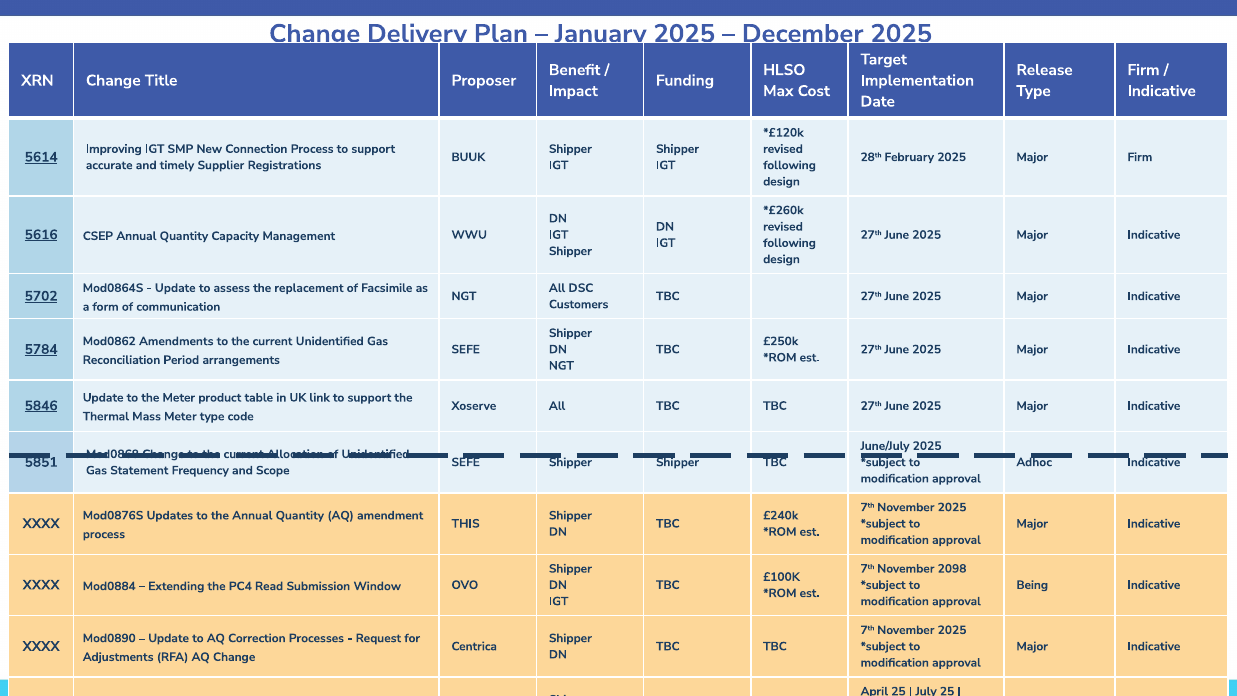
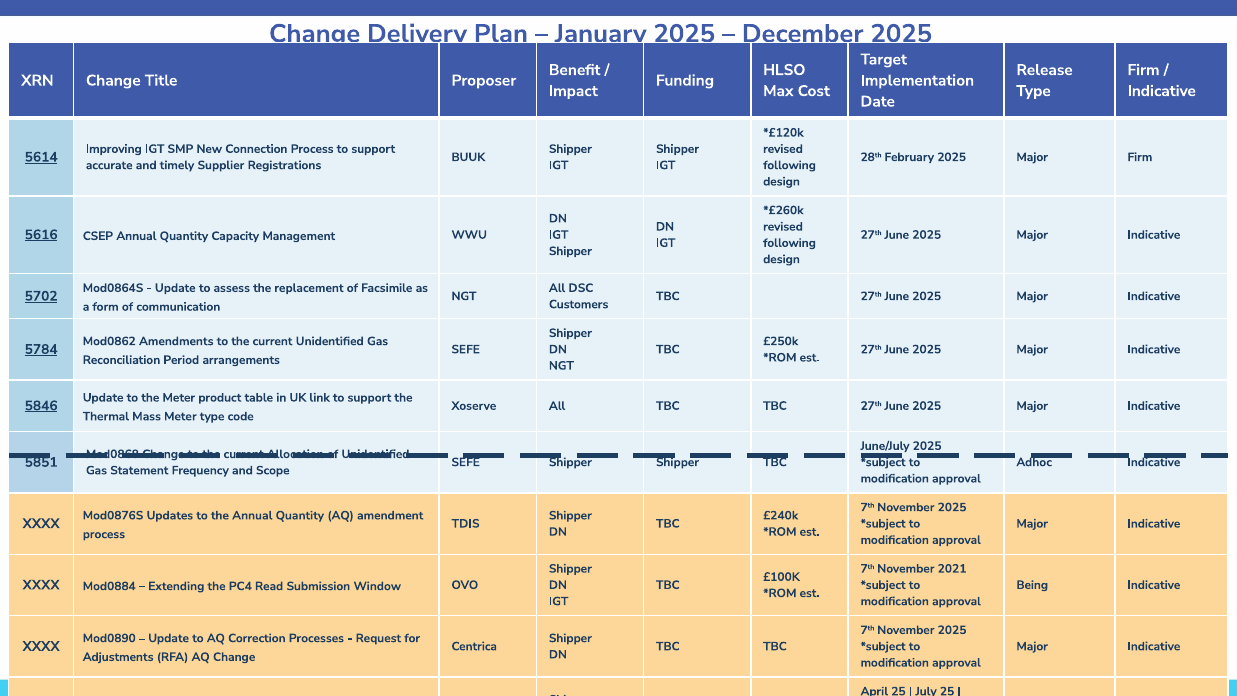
THIS: THIS -> TDIS
2098: 2098 -> 2021
